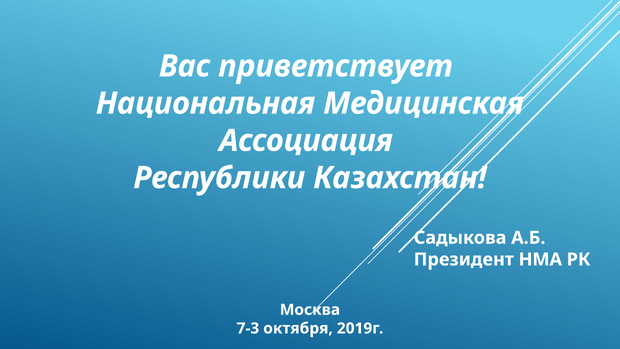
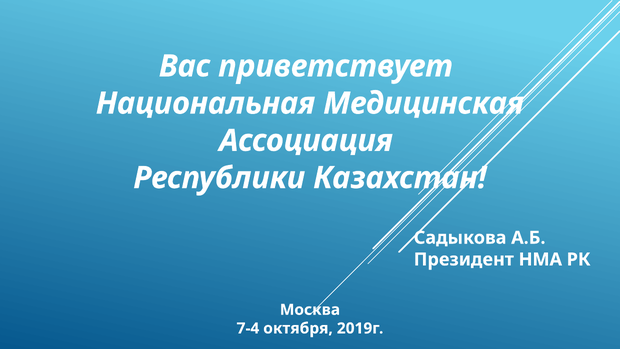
7-3: 7-3 -> 7-4
